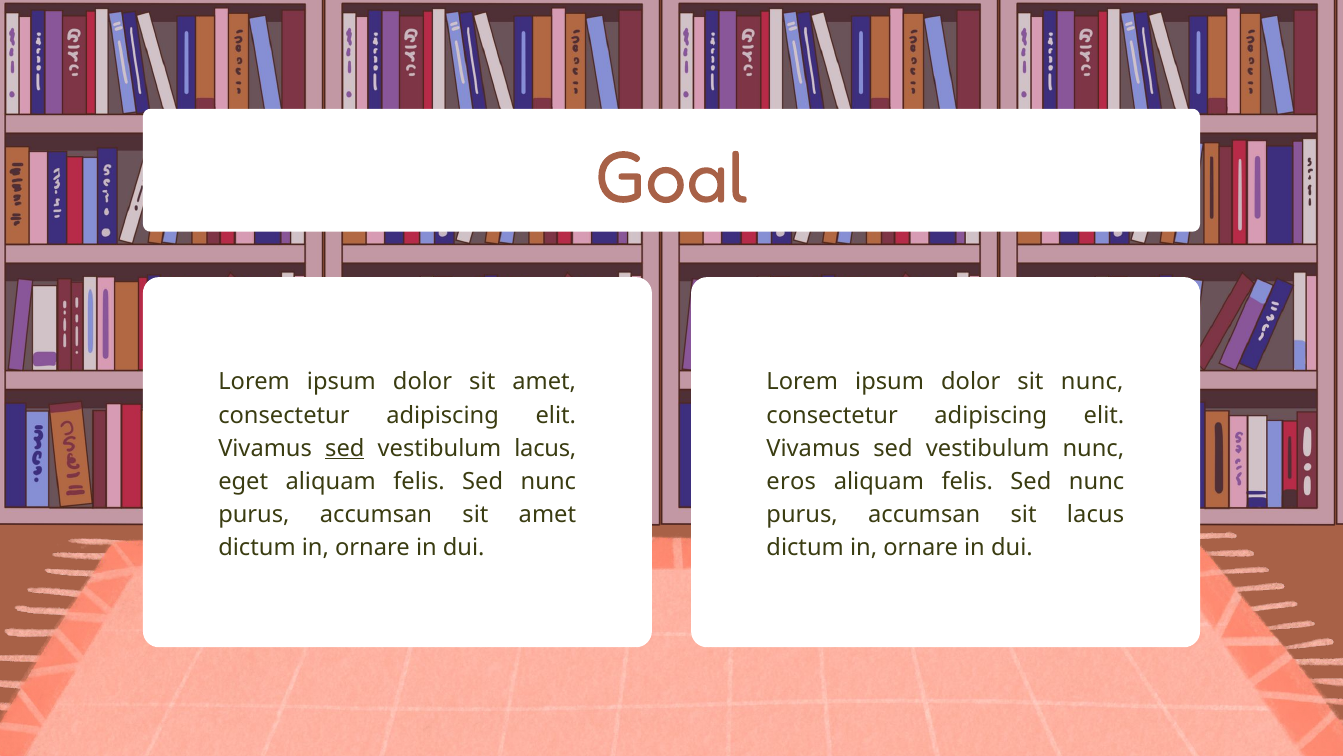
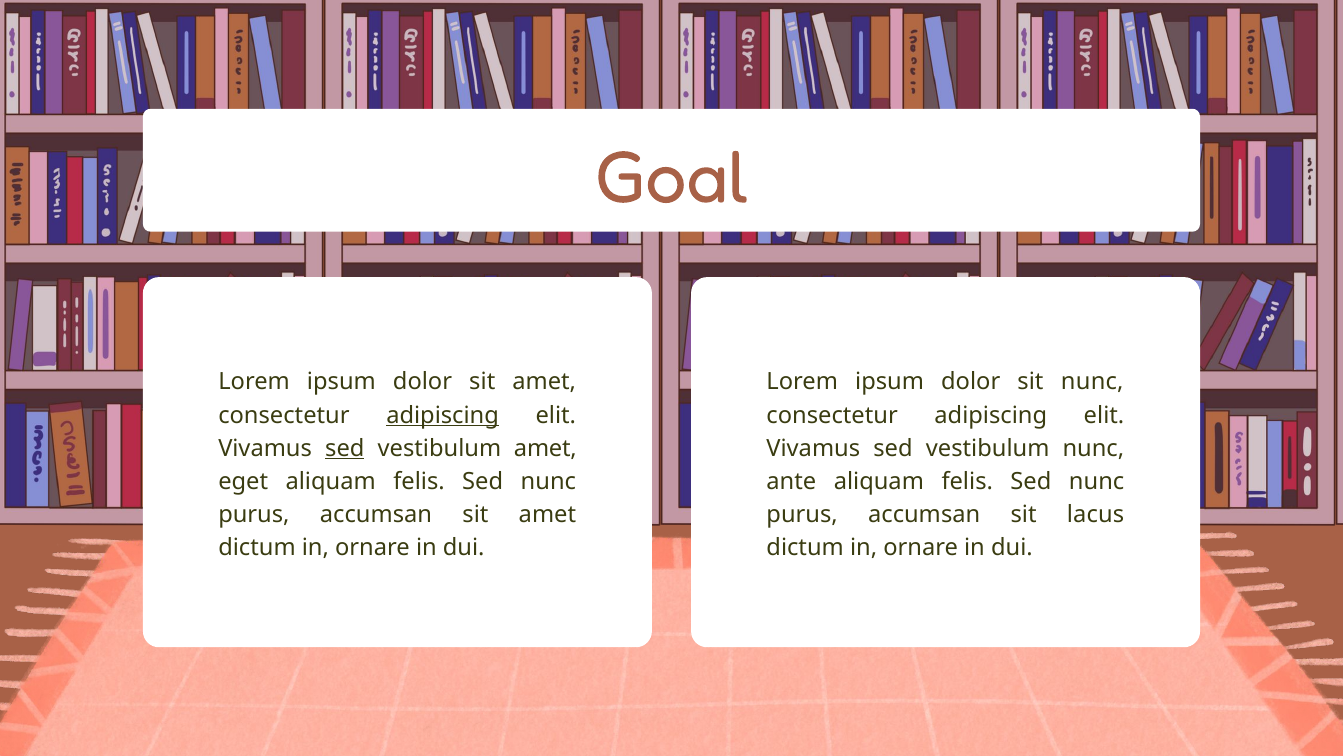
adipiscing at (443, 415) underline: none -> present
vestibulum lacus: lacus -> amet
eros: eros -> ante
